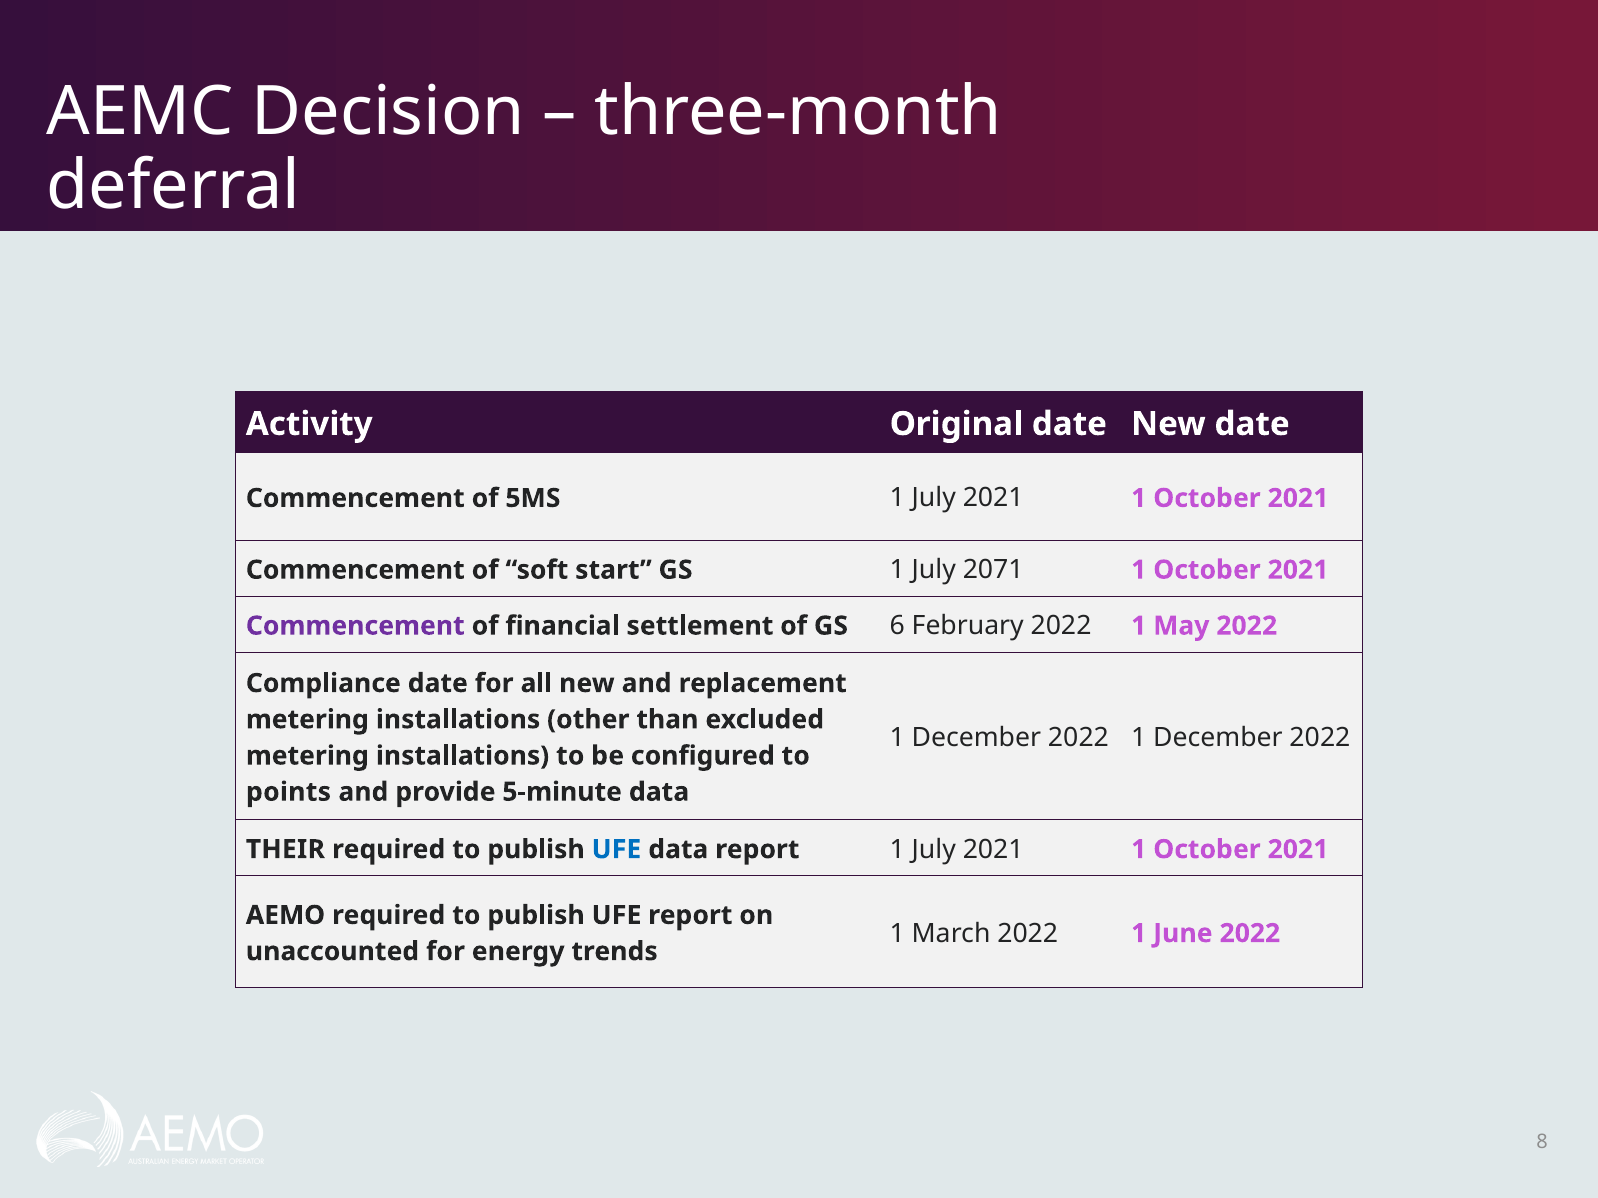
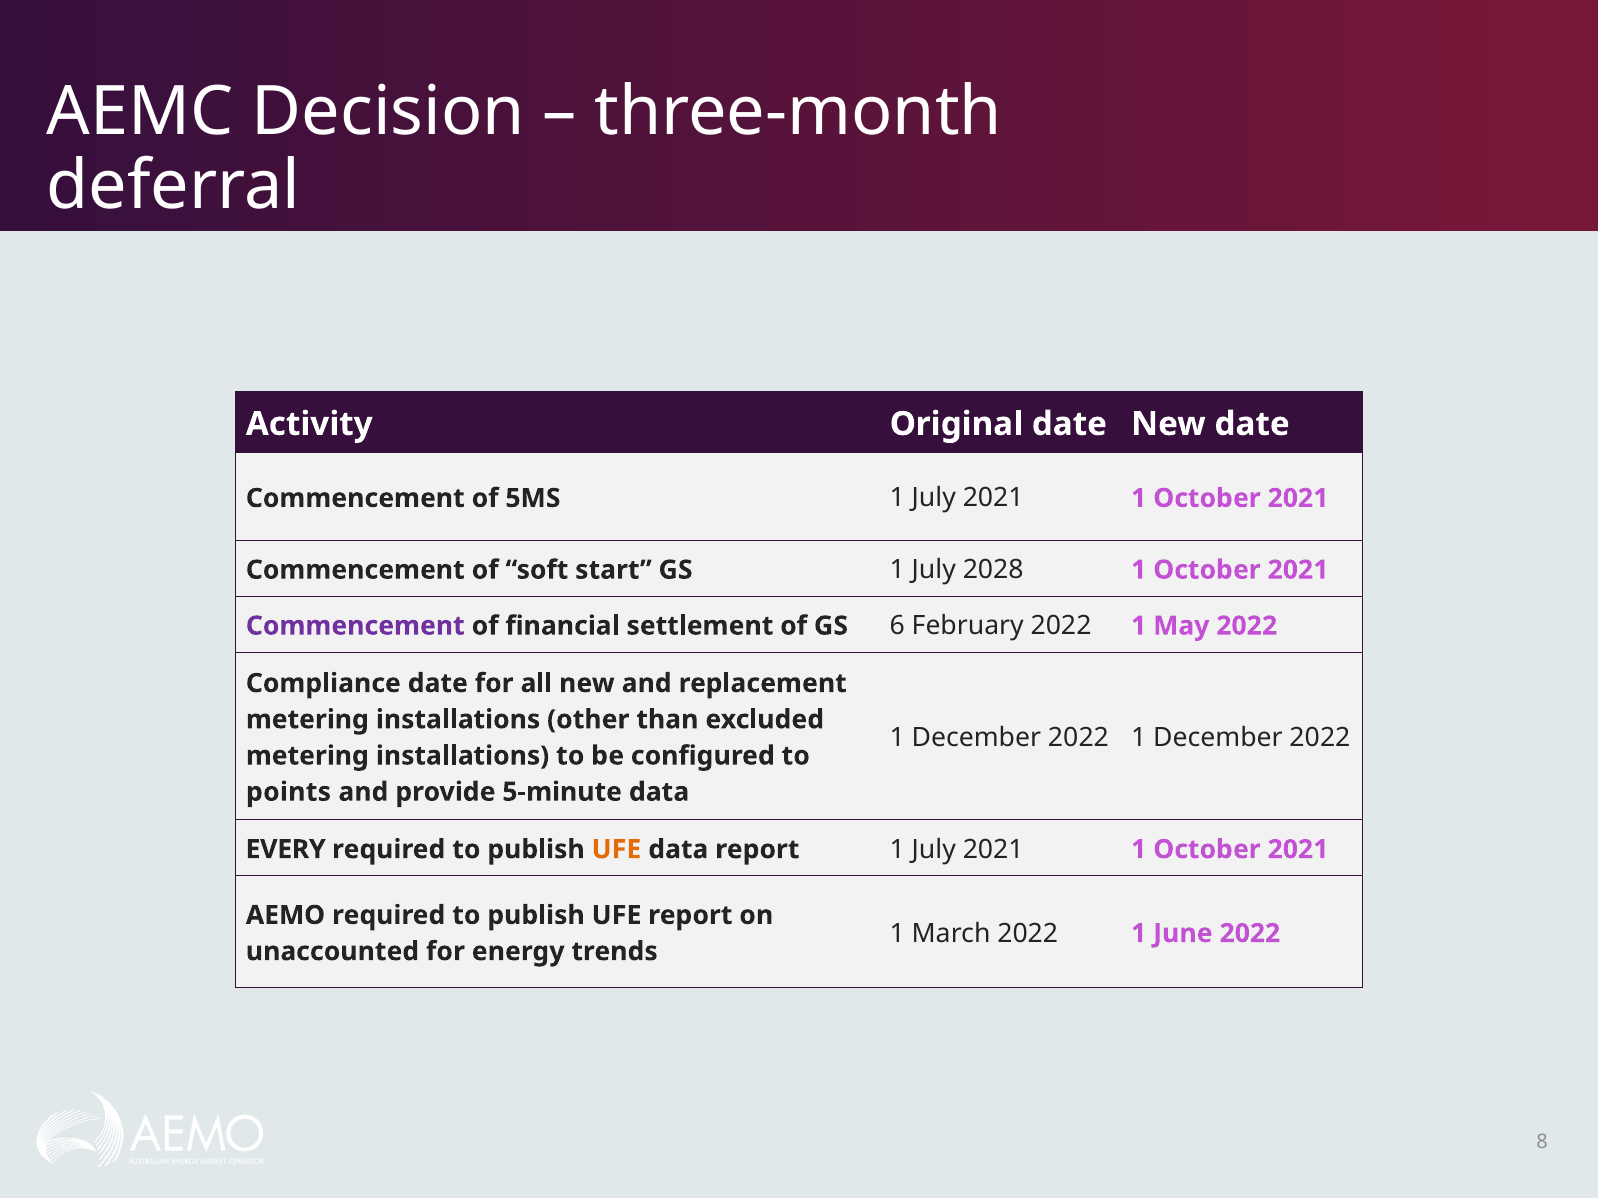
2071: 2071 -> 2028
THEIR: THEIR -> EVERY
UFE at (616, 850) colour: blue -> orange
